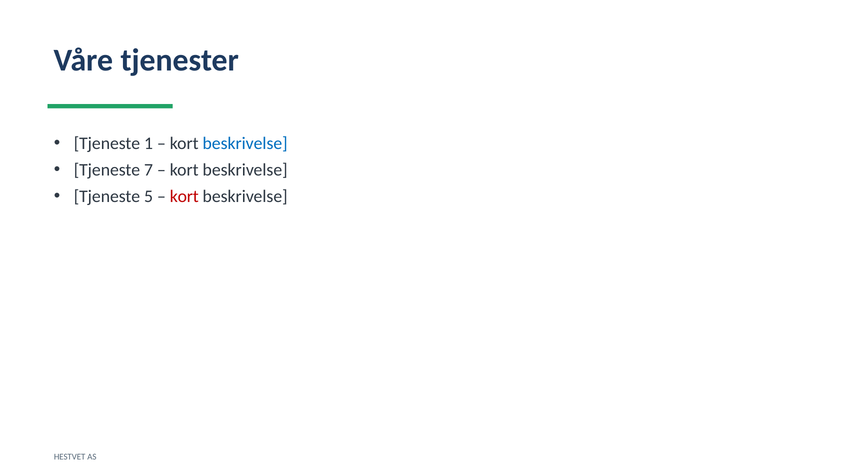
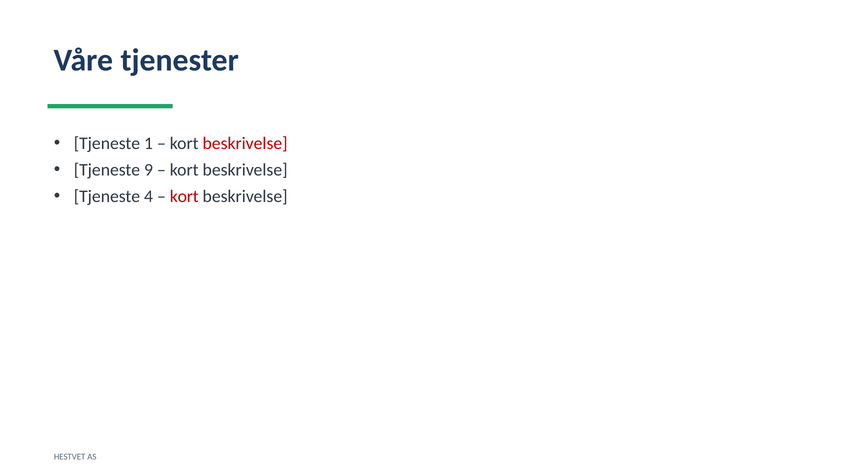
beskrivelse at (245, 143) colour: blue -> red
7: 7 -> 9
5: 5 -> 4
